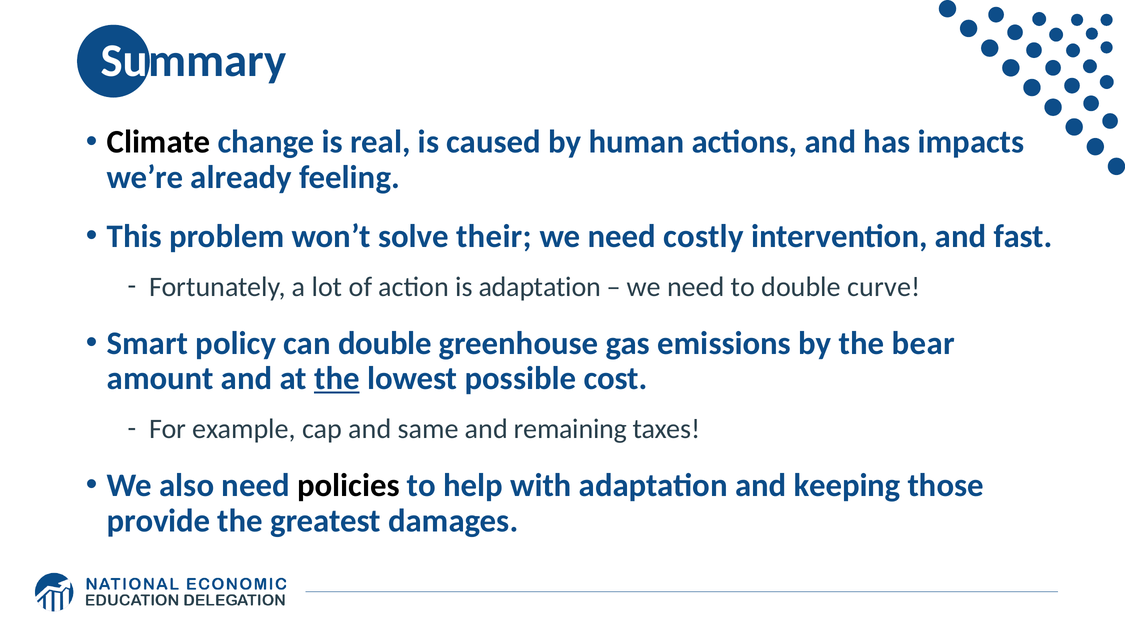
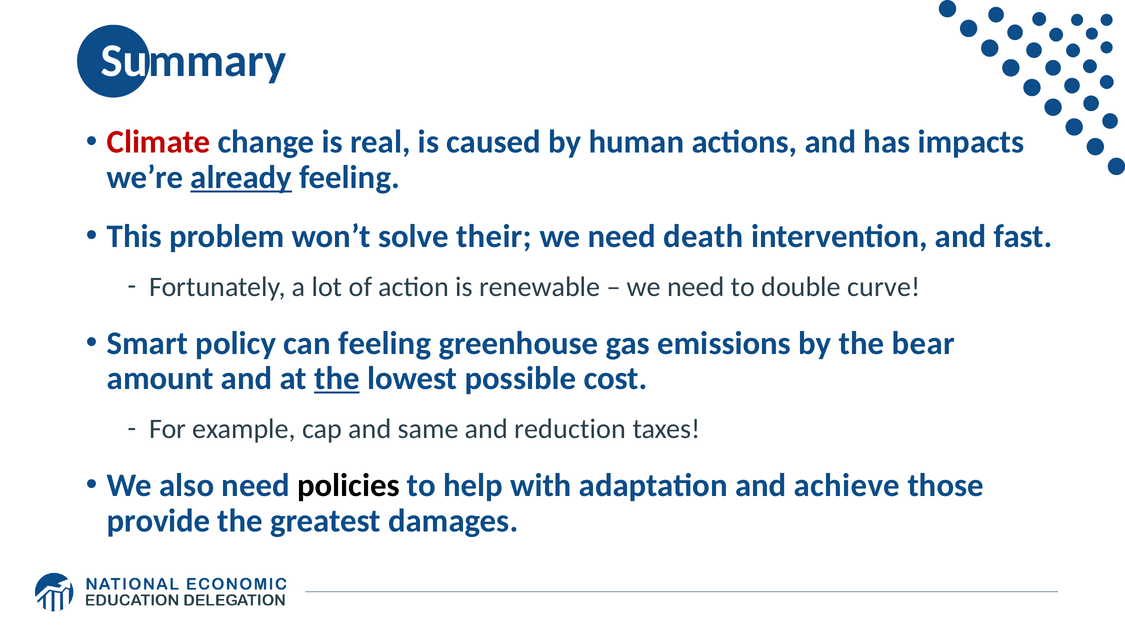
Climate colour: black -> red
already underline: none -> present
costly: costly -> death
is adaptation: adaptation -> renewable
can double: double -> feeling
remaining: remaining -> reduction
keeping: keeping -> achieve
